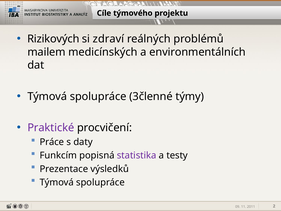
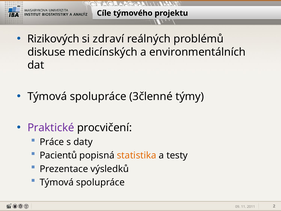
mailem: mailem -> diskuse
Funkcím: Funkcím -> Pacientů
statistika colour: purple -> orange
